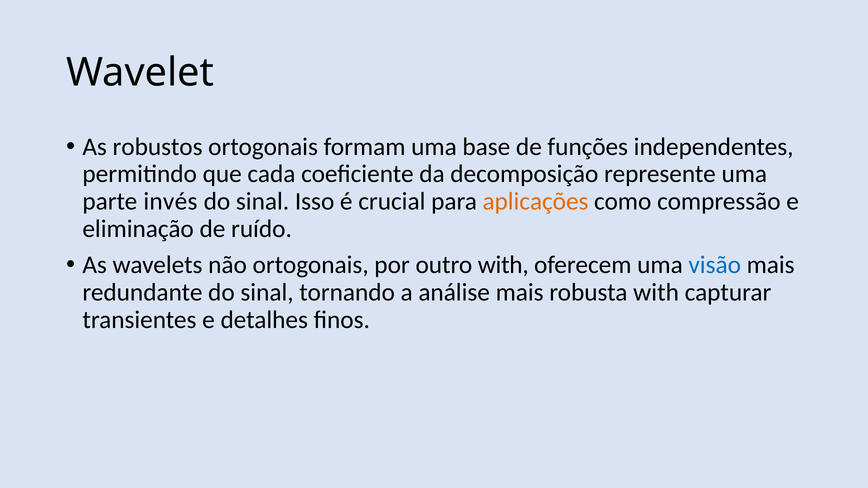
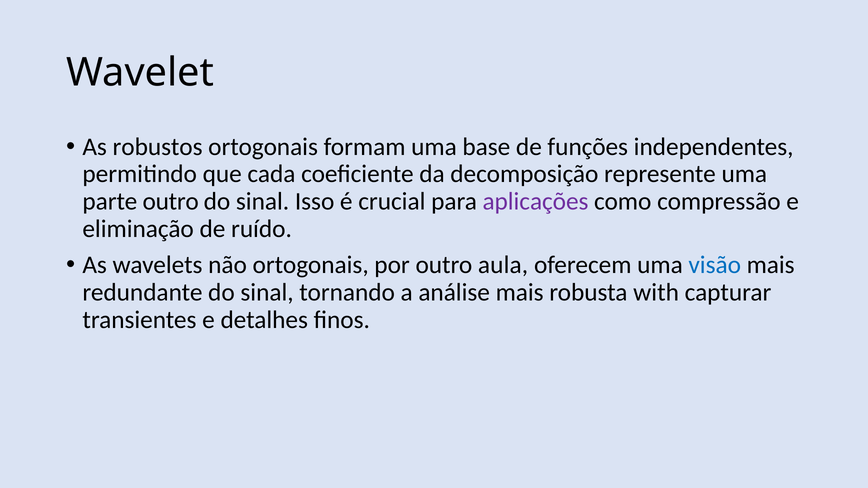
parte invés: invés -> outro
aplicações colour: orange -> purple
outro with: with -> aula
